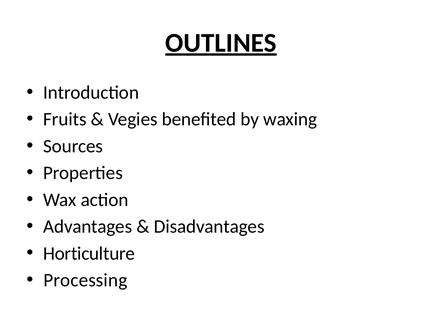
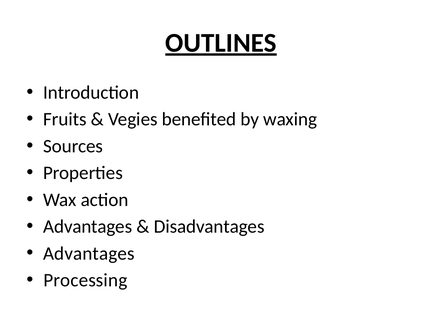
Horticulture at (89, 253): Horticulture -> Advantages
